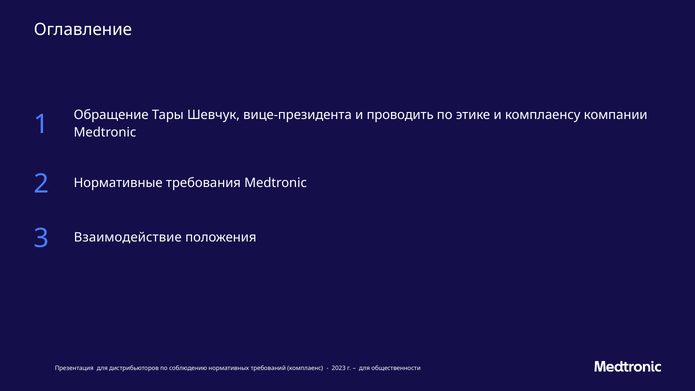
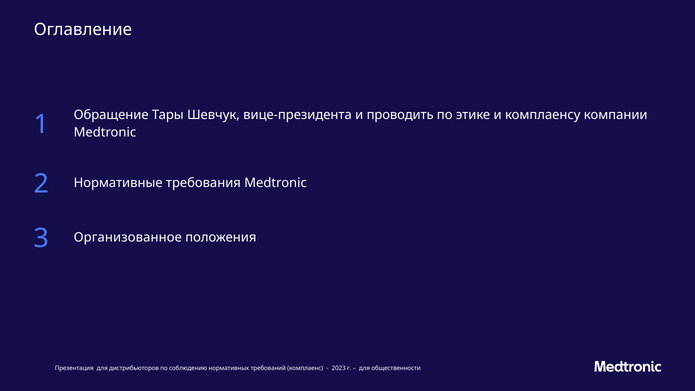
Взаимодействие: Взаимодействие -> Организованное
